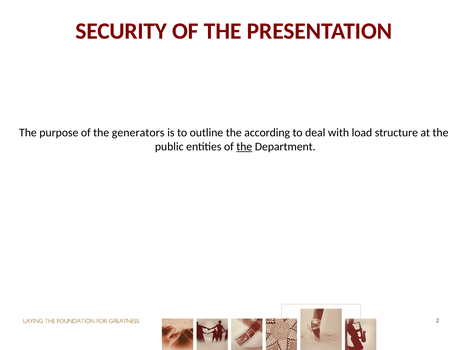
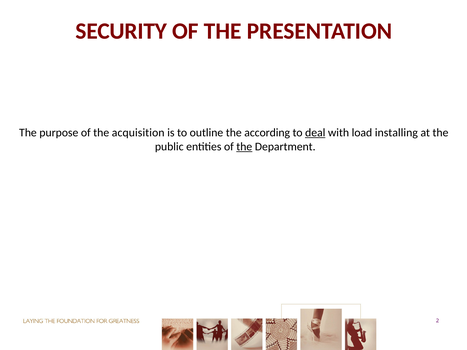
generators: generators -> acquisition
deal underline: none -> present
structure: structure -> installing
